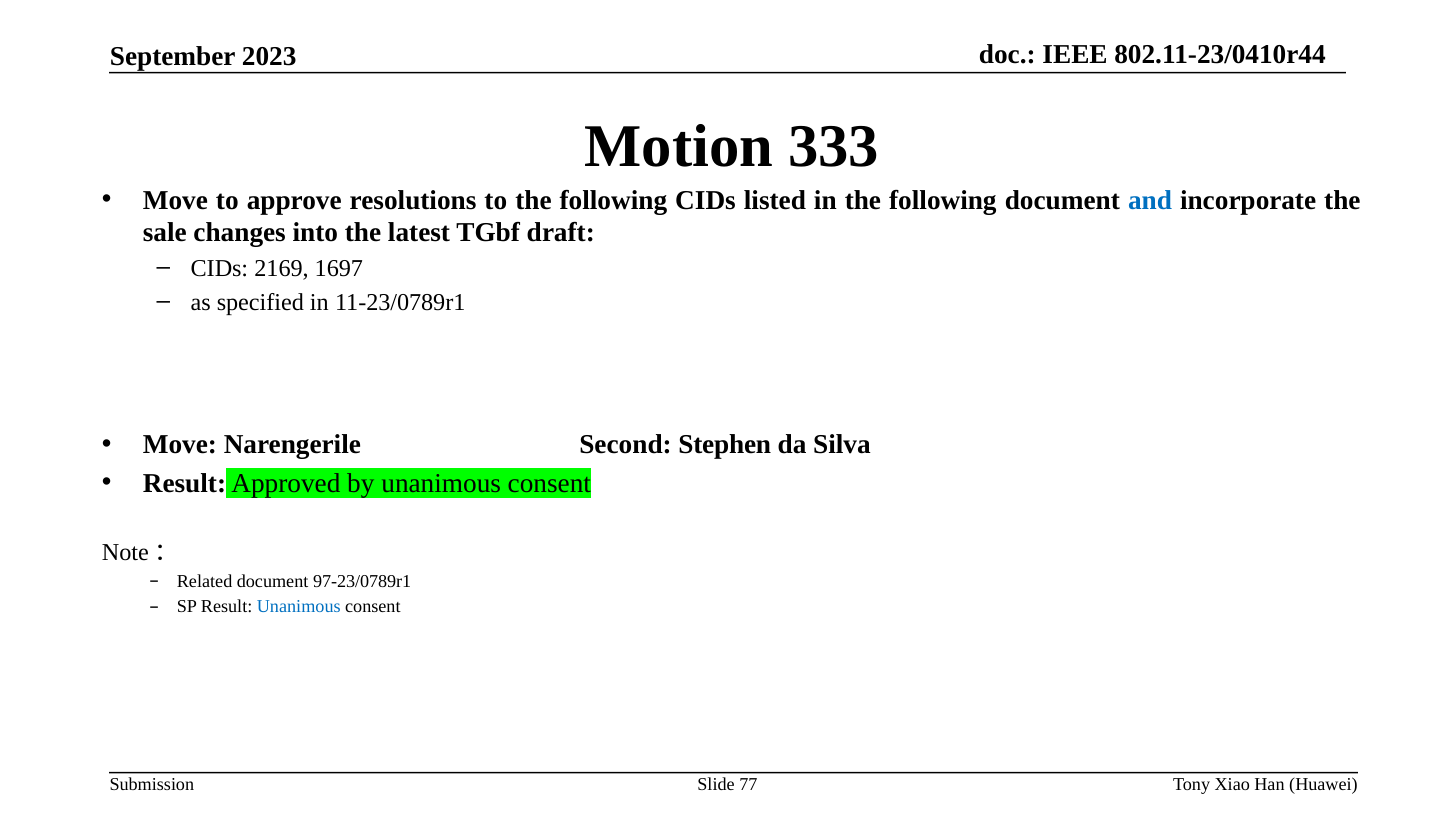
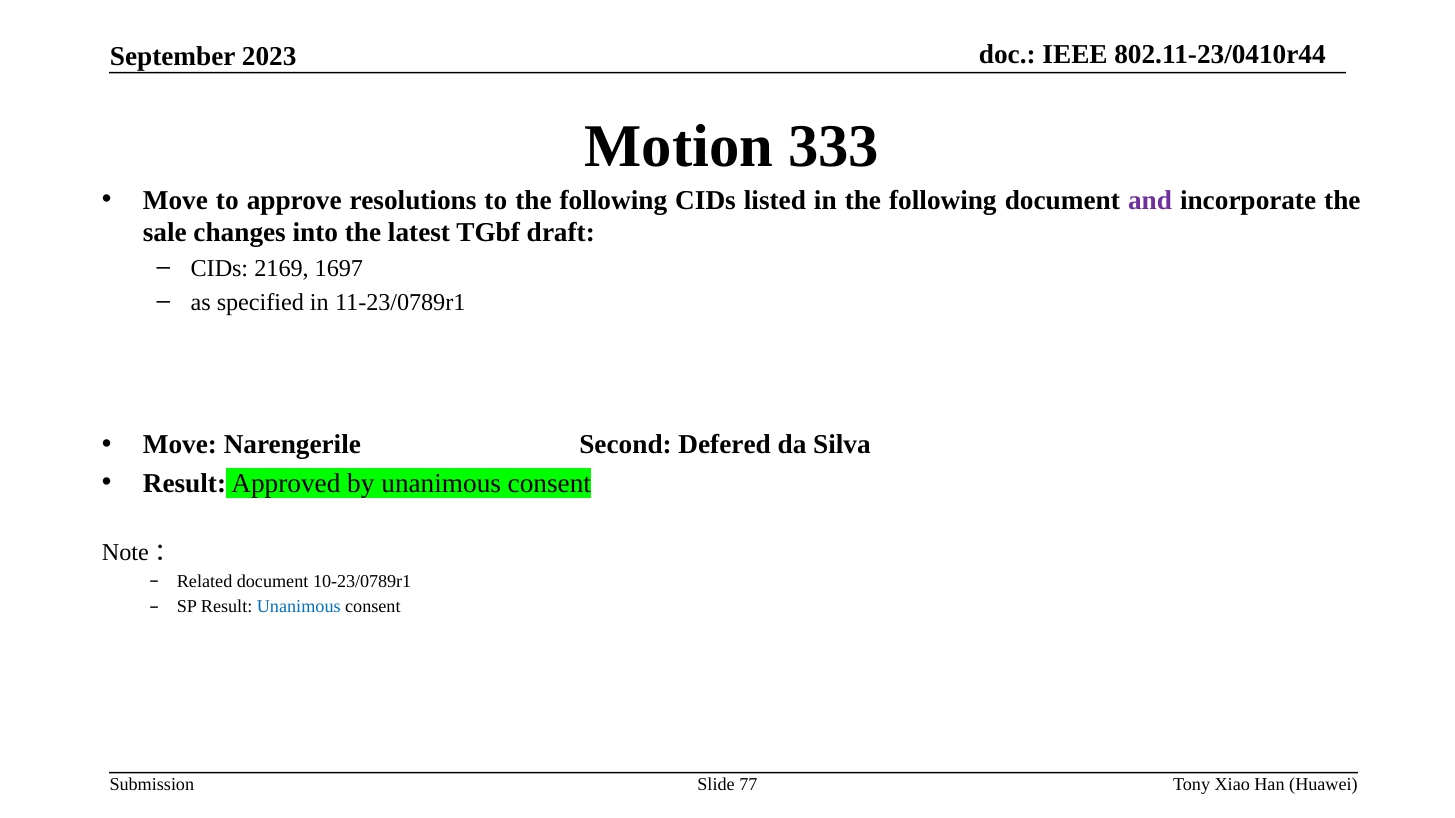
and colour: blue -> purple
Stephen: Stephen -> Defered
97-23/0789r1: 97-23/0789r1 -> 10-23/0789r1
